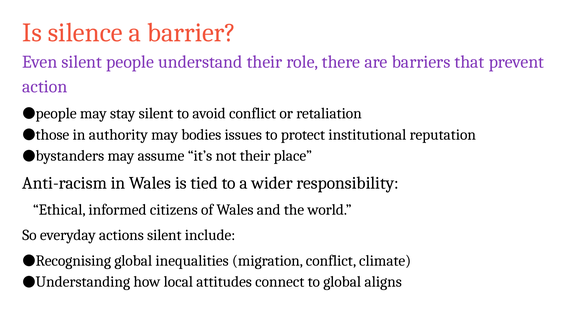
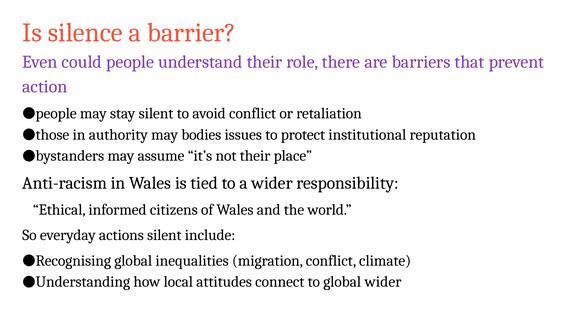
Even silent: silent -> could
global aligns: aligns -> wider
